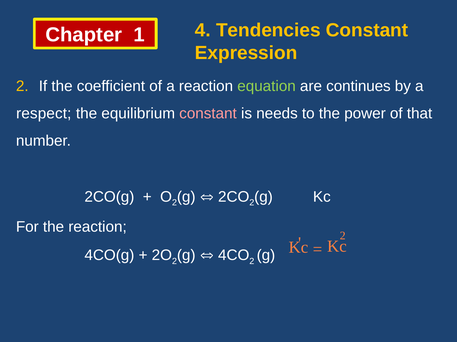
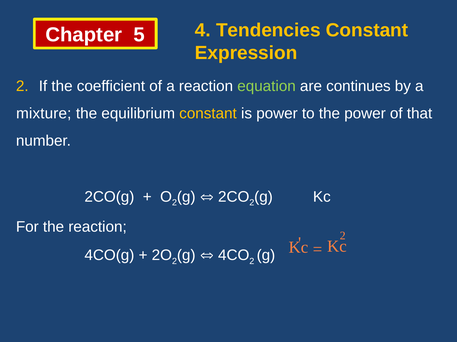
1: 1 -> 5
respect: respect -> mixture
constant at (208, 114) colour: pink -> yellow
is needs: needs -> power
